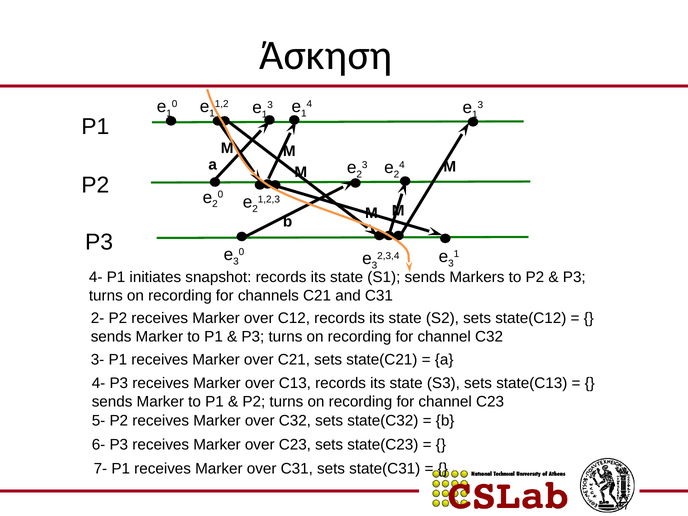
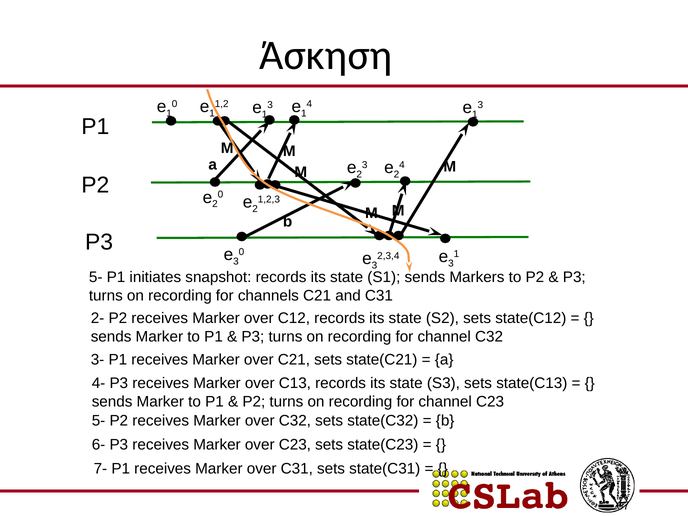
4- at (96, 277): 4- -> 5-
